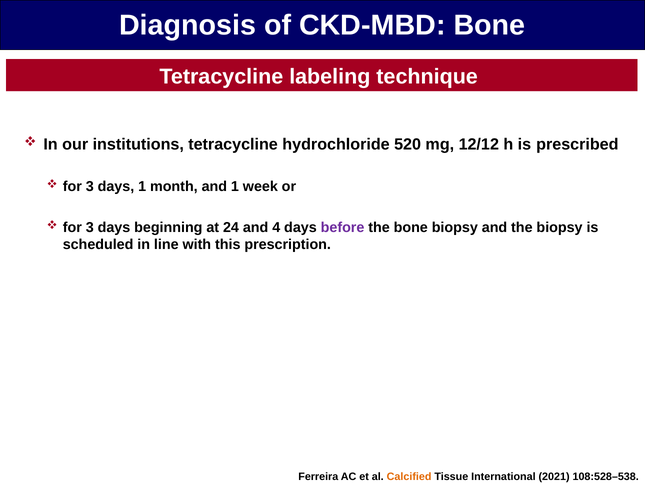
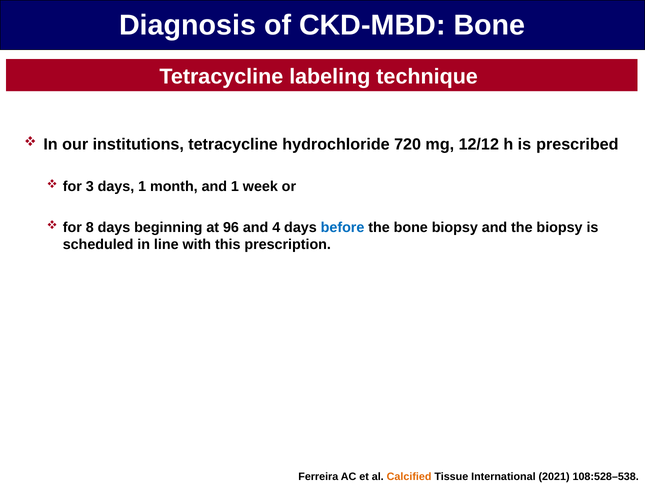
520: 520 -> 720
3 at (90, 227): 3 -> 8
24: 24 -> 96
before colour: purple -> blue
